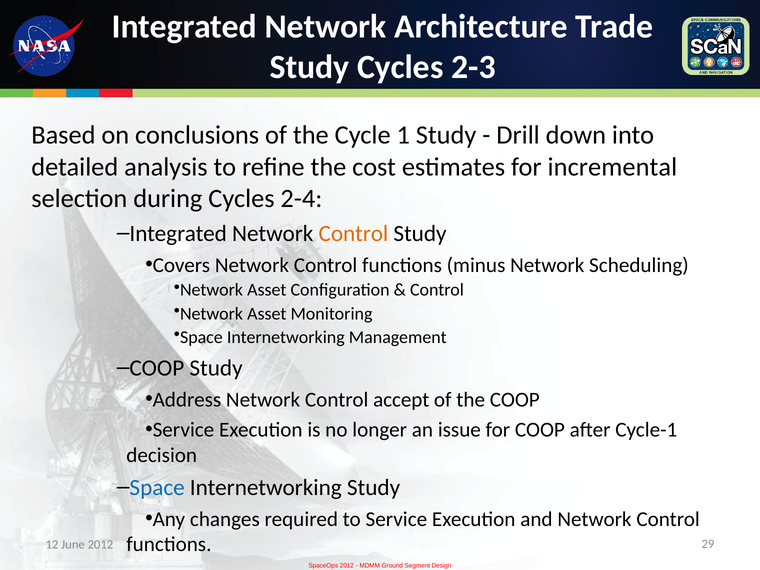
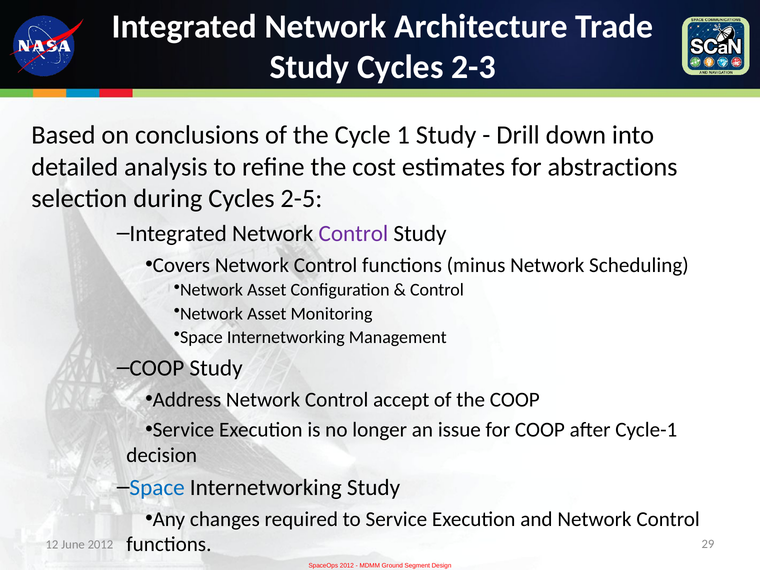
incremental: incremental -> abstractions
2-4: 2-4 -> 2-5
Control at (353, 234) colour: orange -> purple
